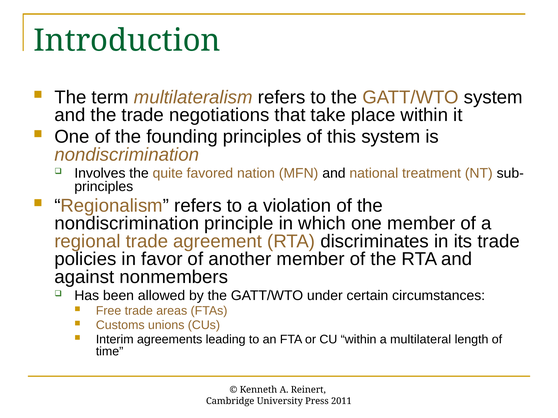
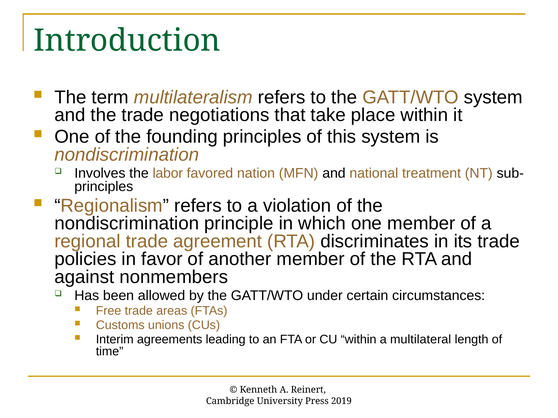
quite: quite -> labor
2011: 2011 -> 2019
